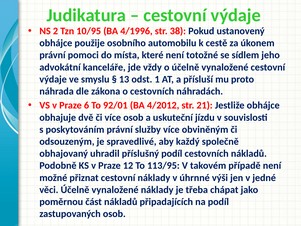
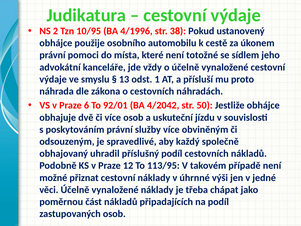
4/2012: 4/2012 -> 4/2042
21: 21 -> 50
